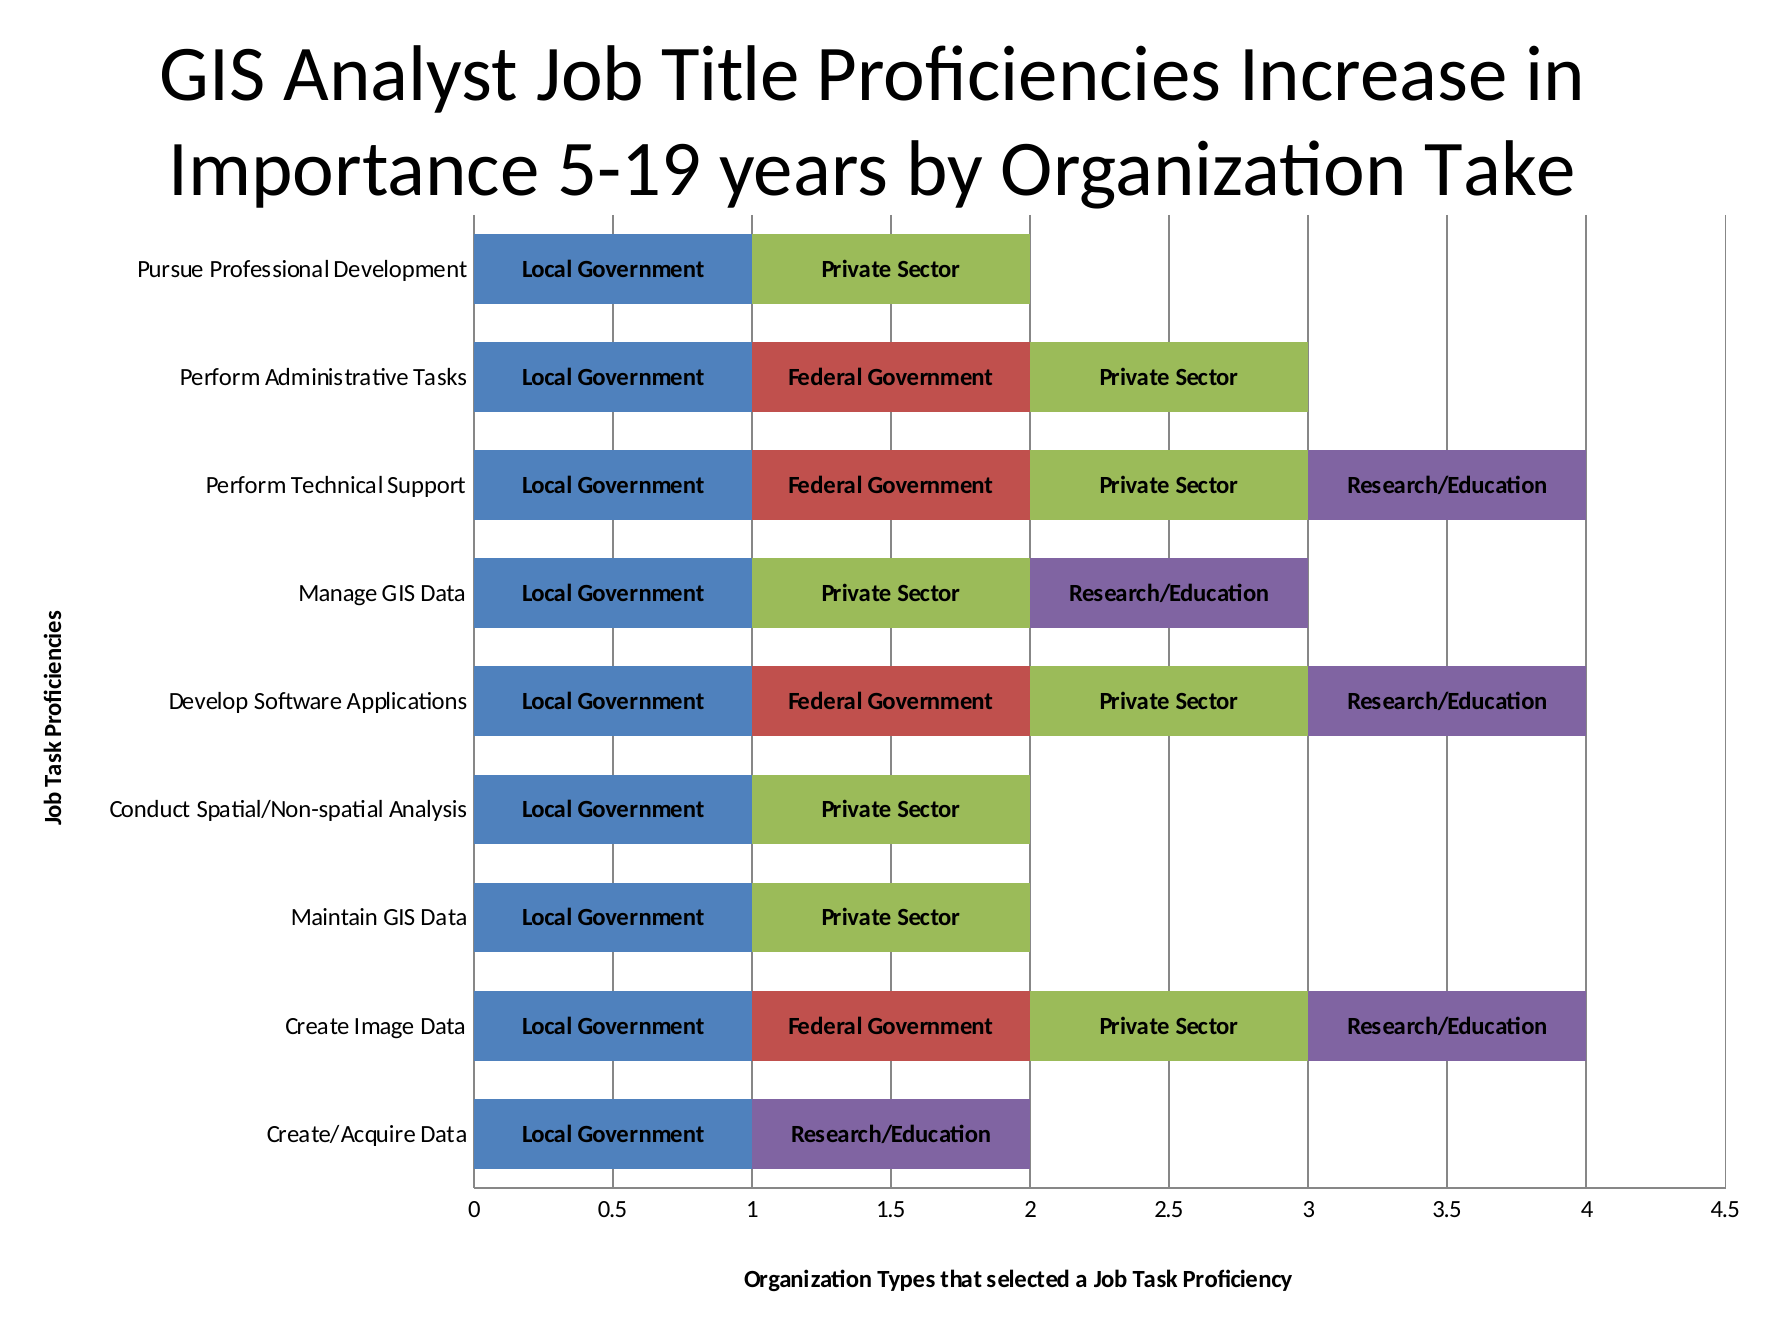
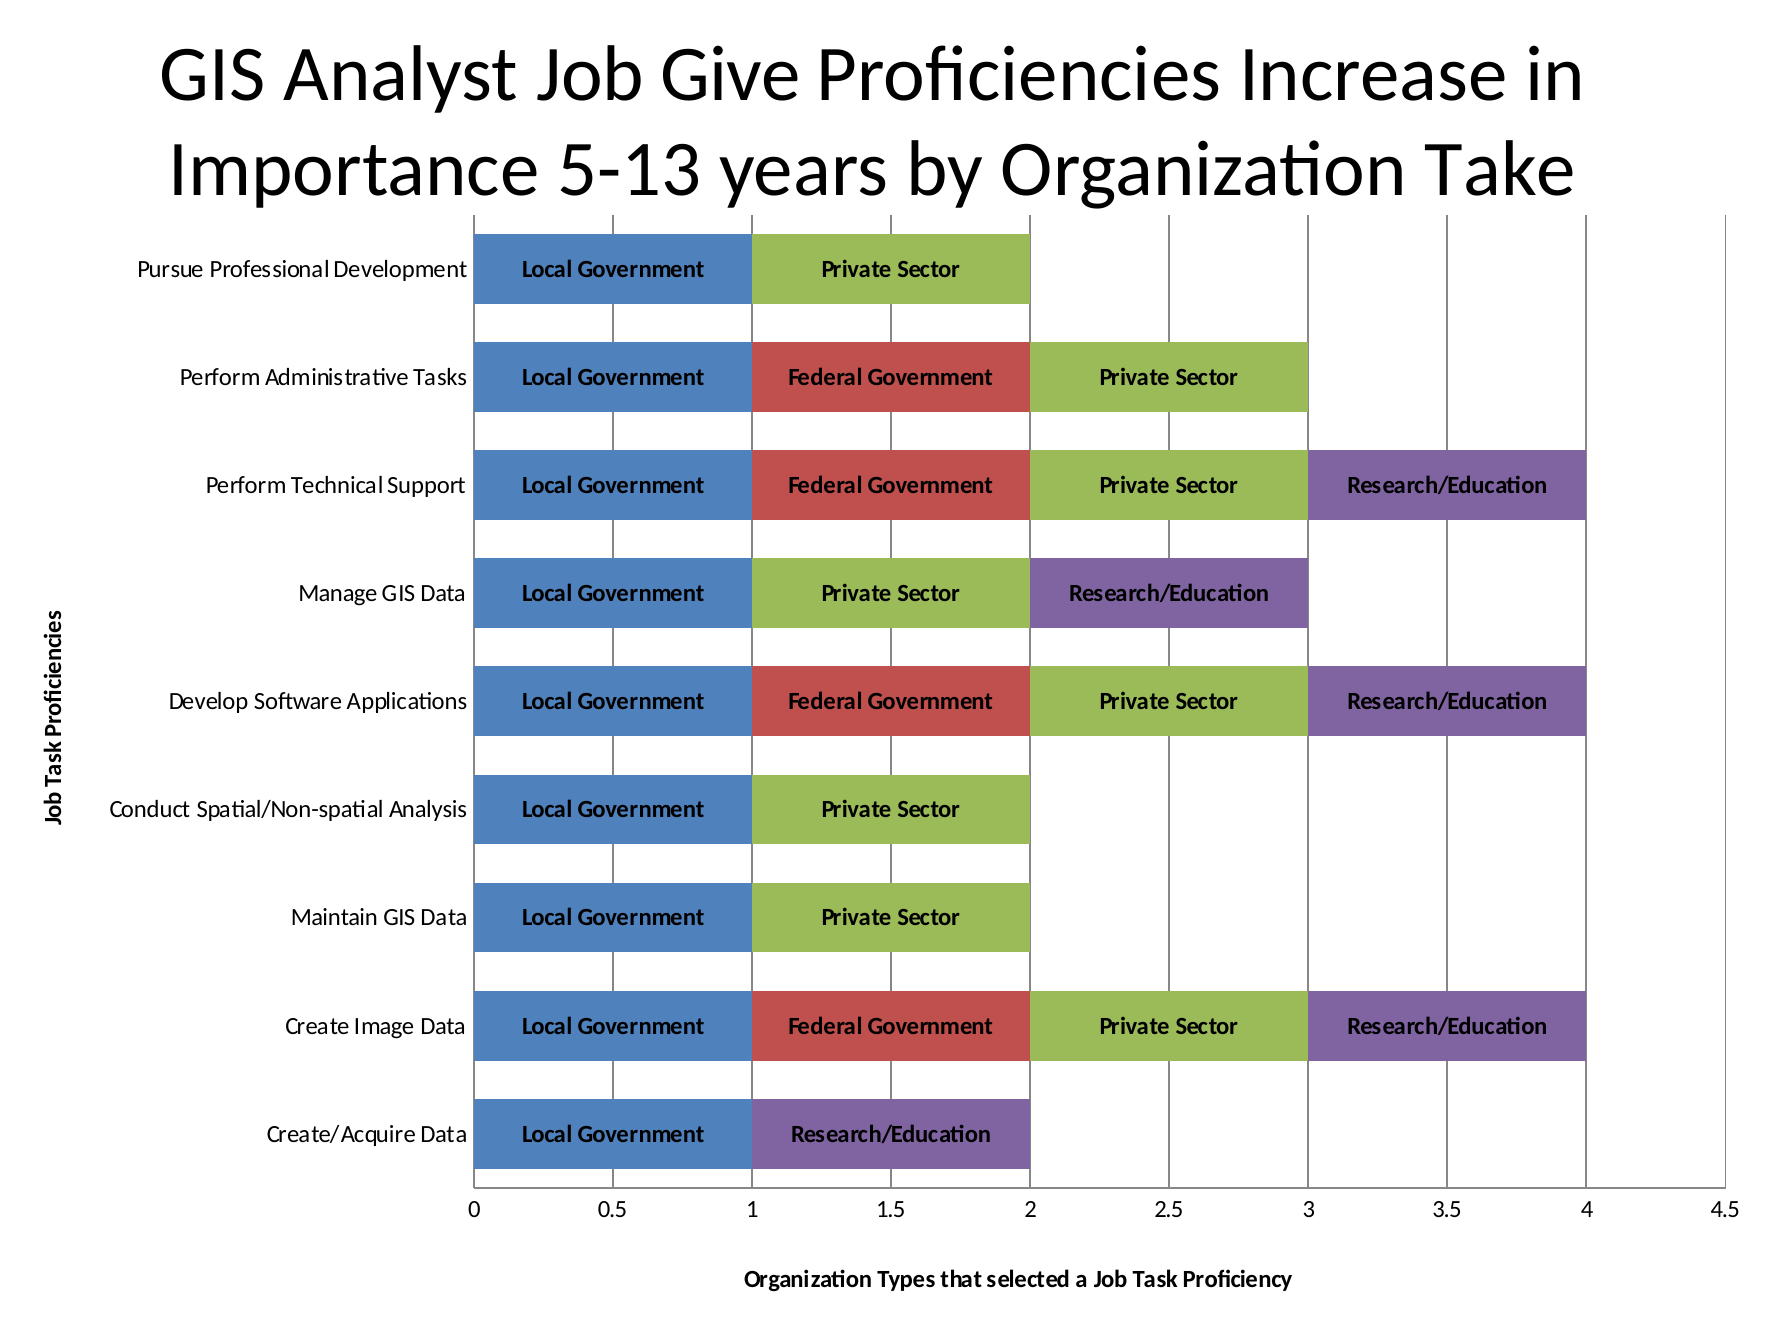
Title: Title -> Give
5-19: 5-19 -> 5-13
